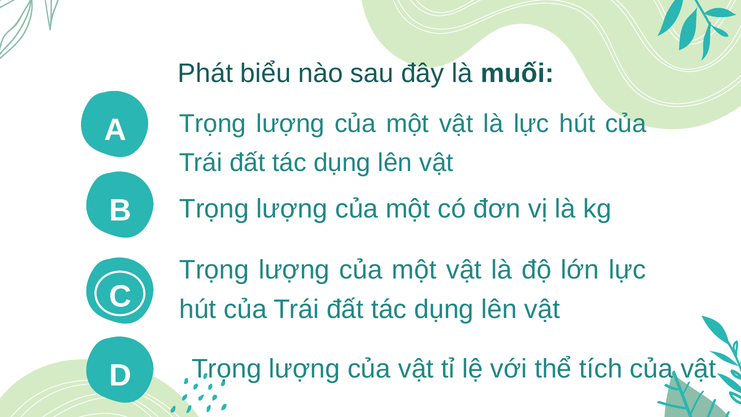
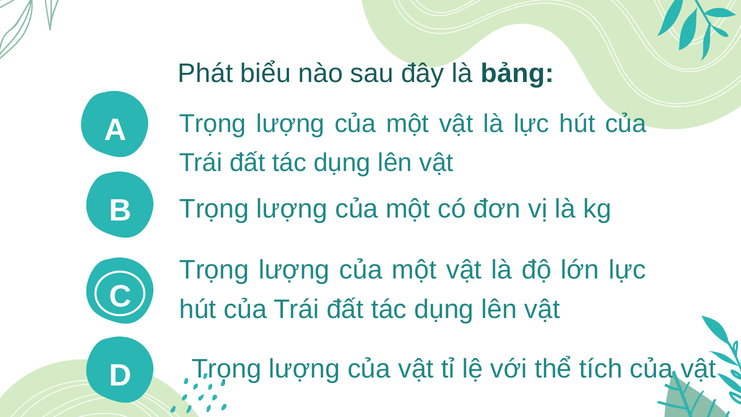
muối: muối -> bảng
